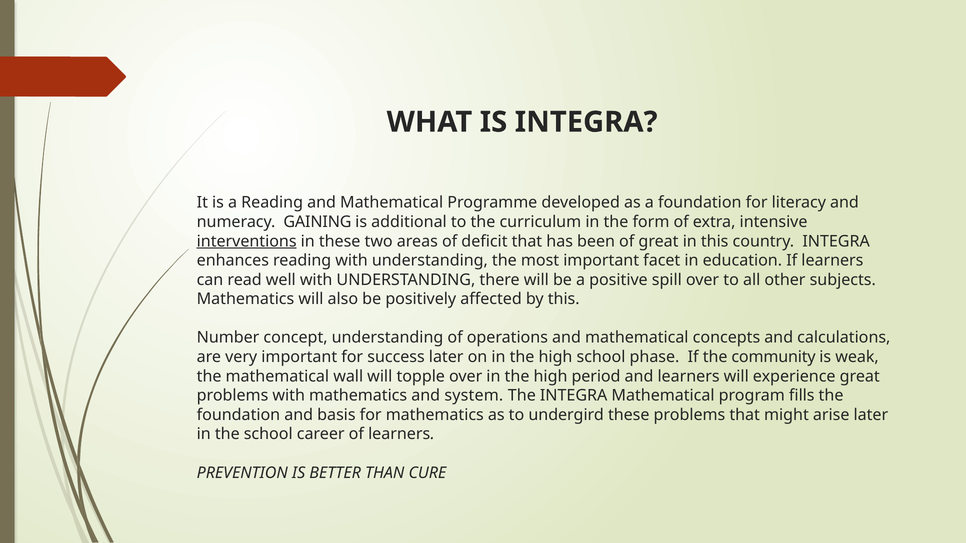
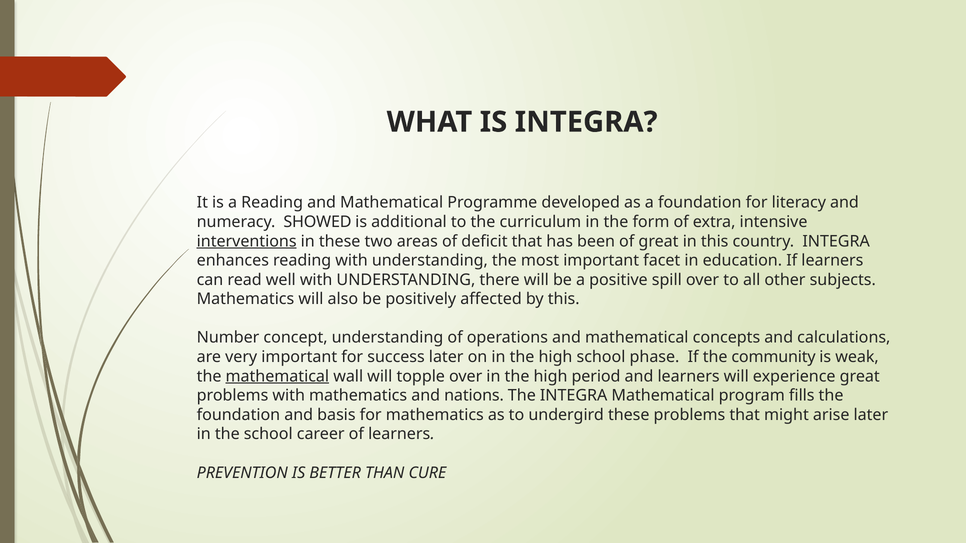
GAINING: GAINING -> SHOWED
mathematical at (277, 377) underline: none -> present
system: system -> nations
